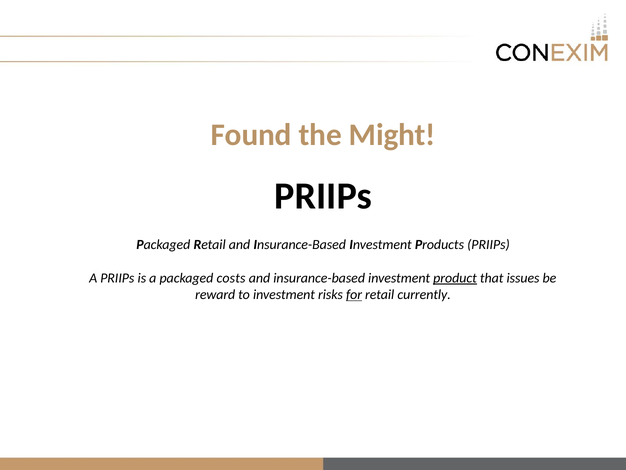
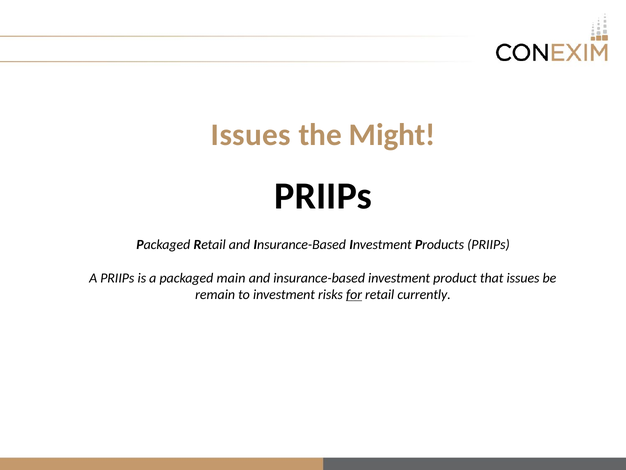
Found at (251, 135): Found -> Issues
costs: costs -> main
product underline: present -> none
reward: reward -> remain
